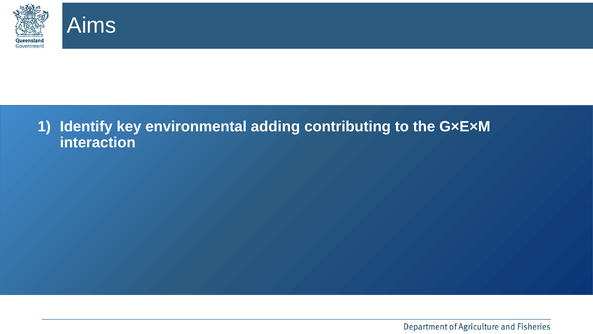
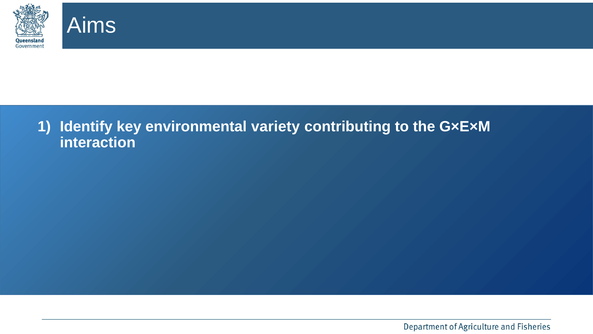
adding: adding -> variety
